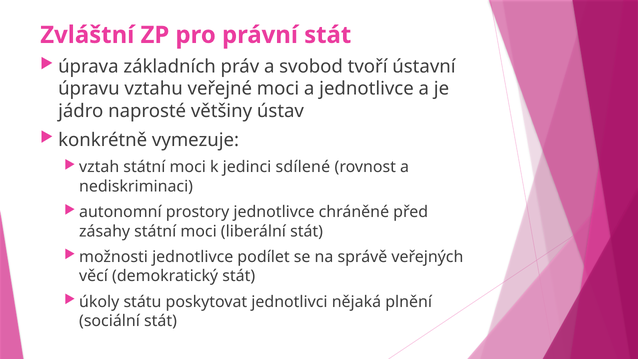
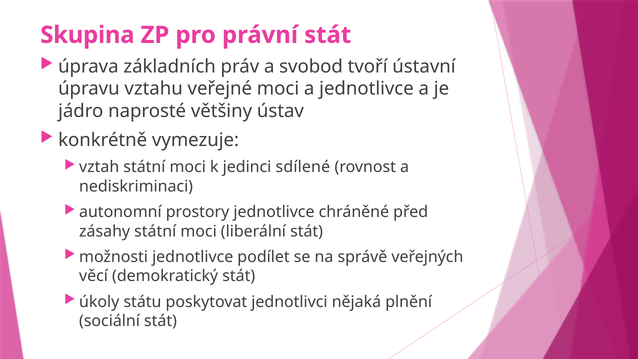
Zvláštní: Zvláštní -> Skupina
